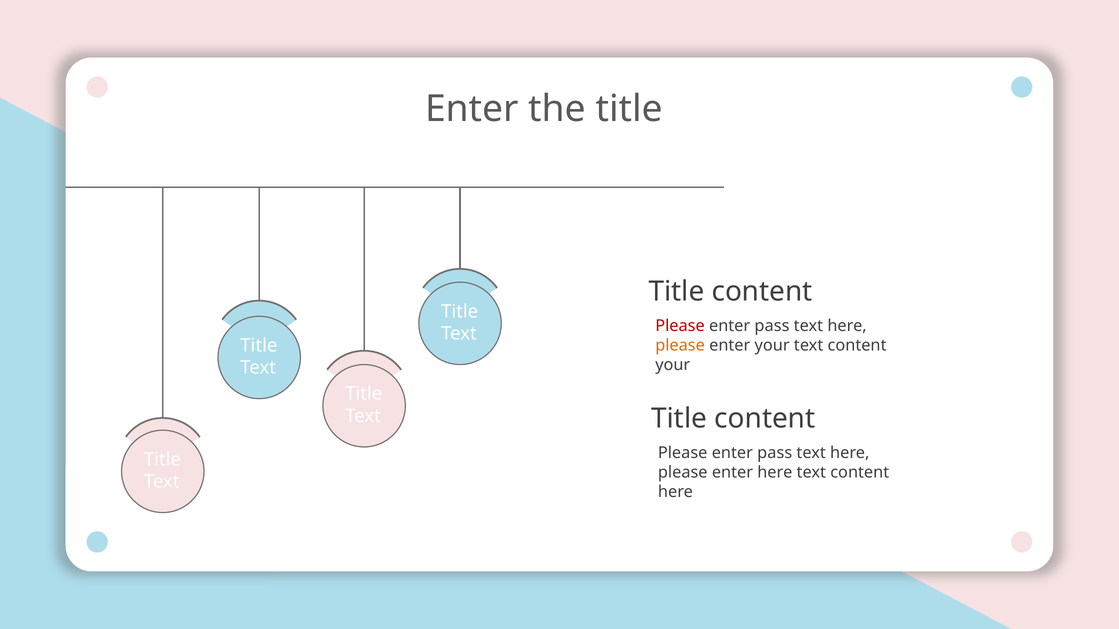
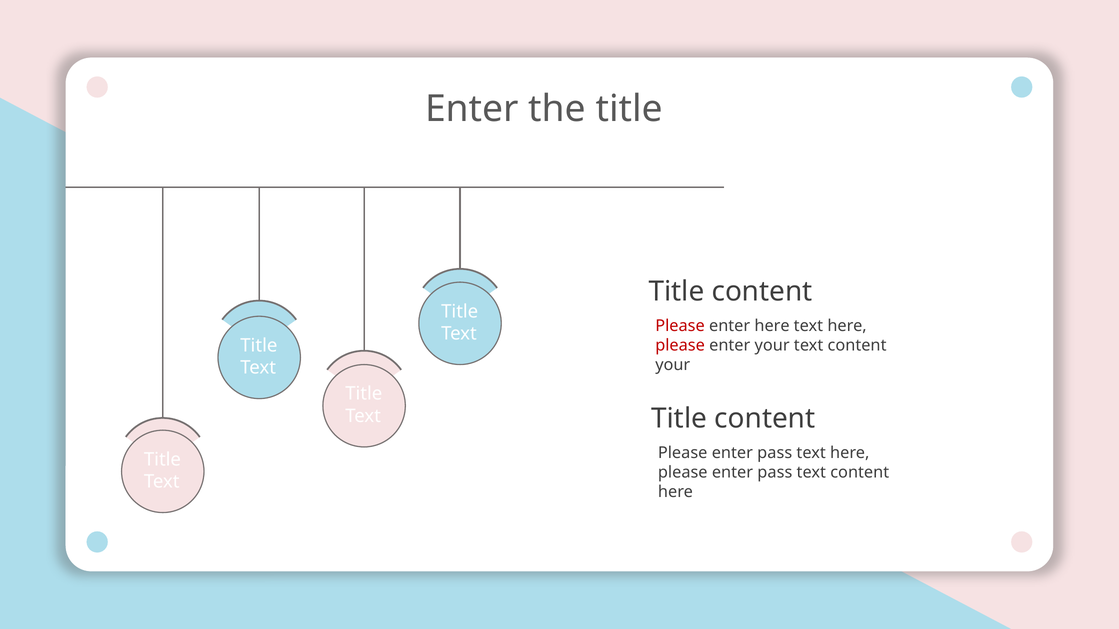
pass at (772, 326): pass -> here
please at (680, 346) colour: orange -> red
here at (775, 473): here -> pass
